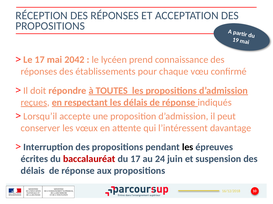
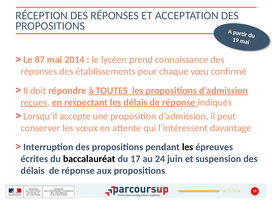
Le 17: 17 -> 87
2042: 2042 -> 2014
baccalauréat colour: red -> black
